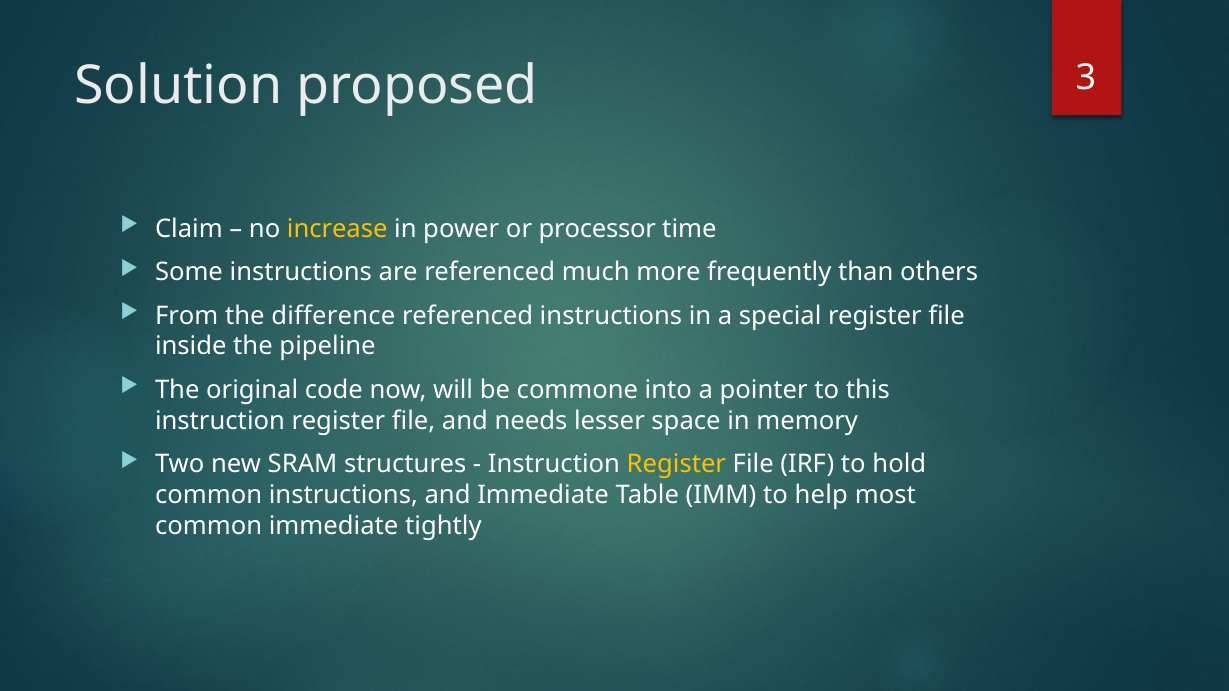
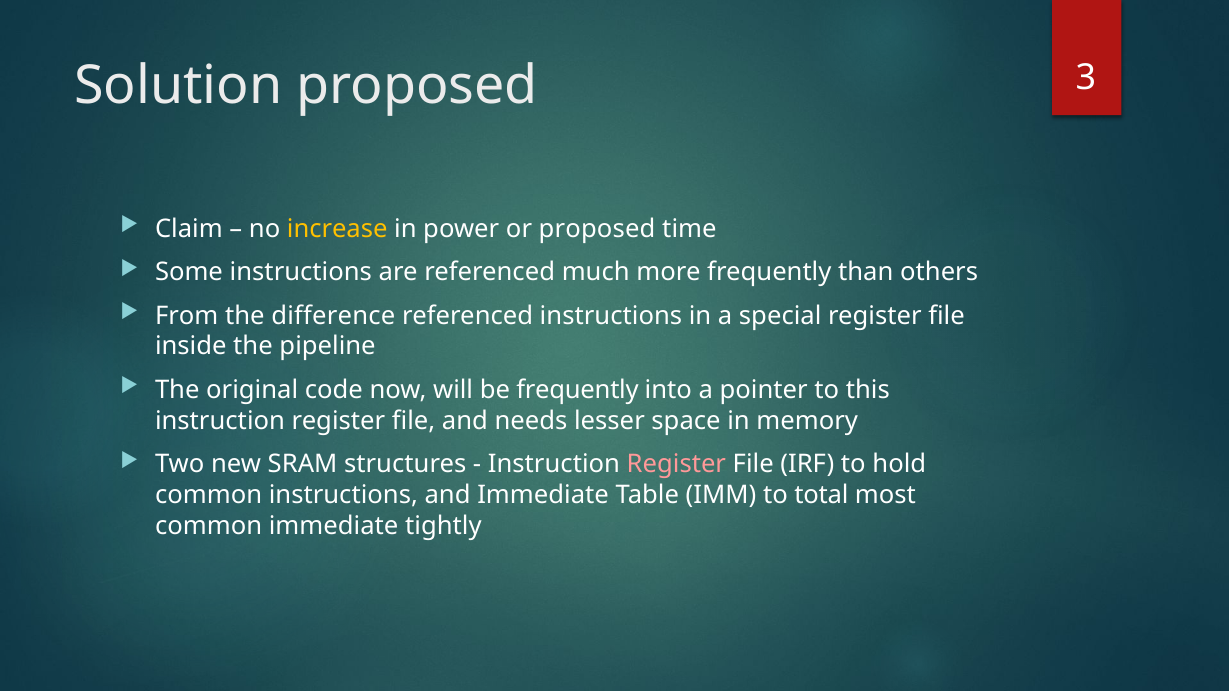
or processor: processor -> proposed
be commone: commone -> frequently
Register at (676, 464) colour: yellow -> pink
help: help -> total
